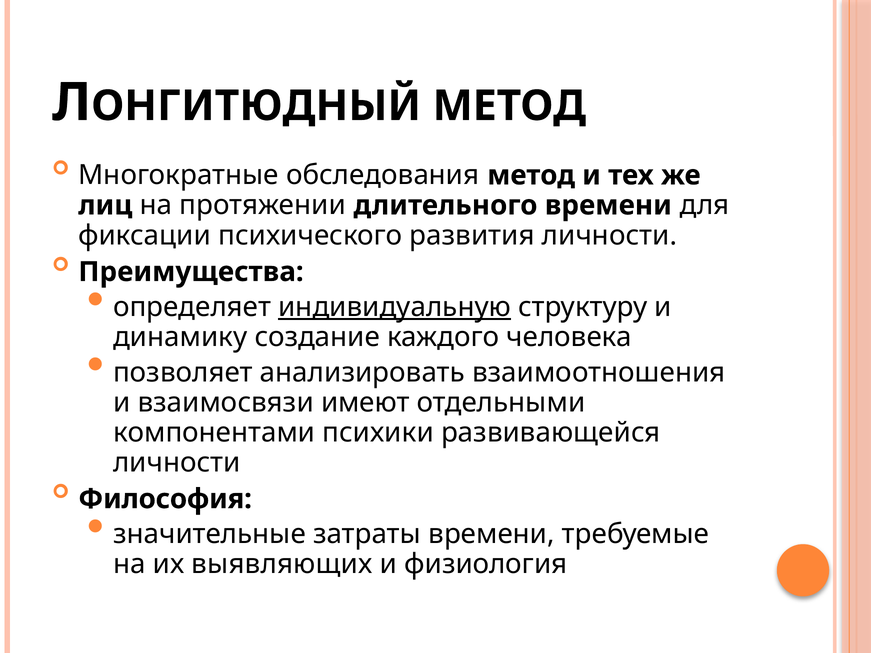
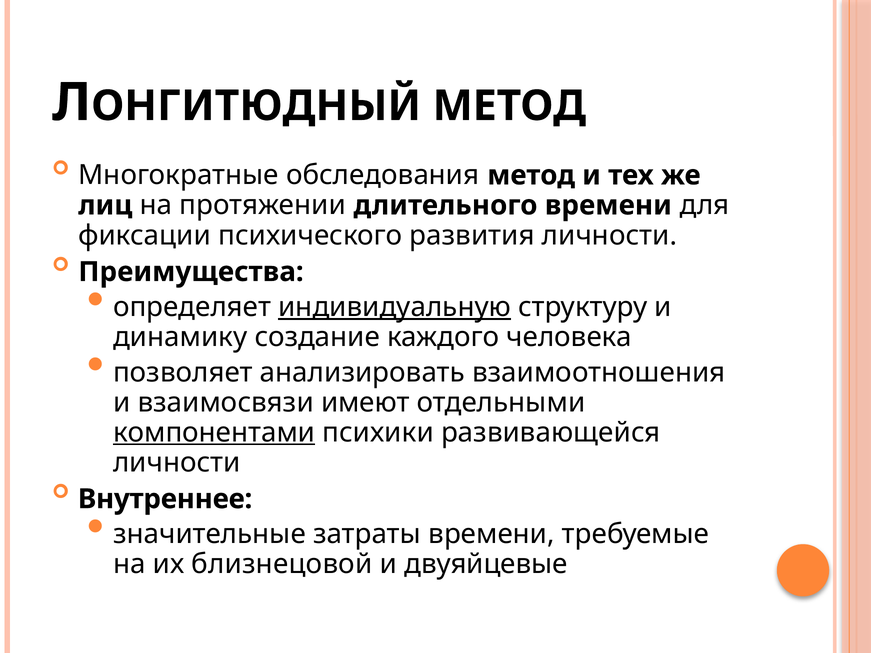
компонентами underline: none -> present
Философия: Философия -> Внутреннее
выявляющих: выявляющих -> близнецовой
физиология: физиология -> двуяйцевые
